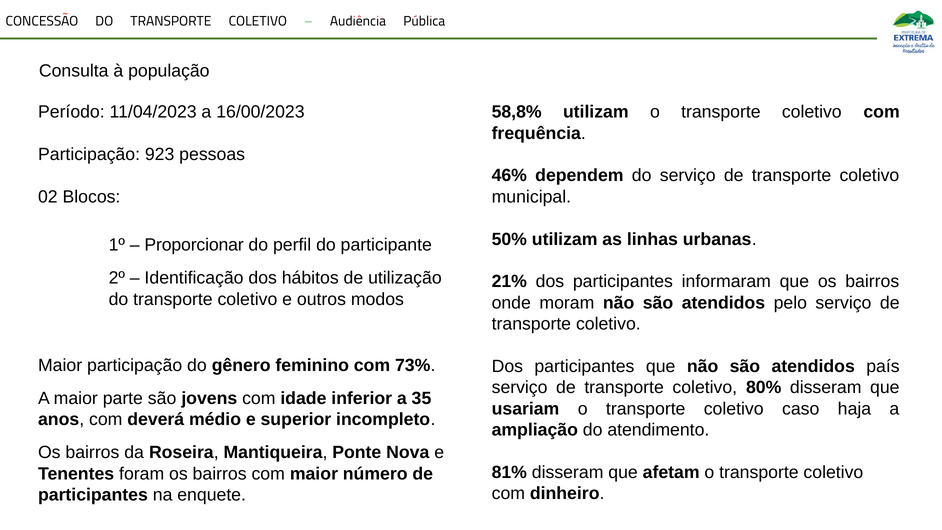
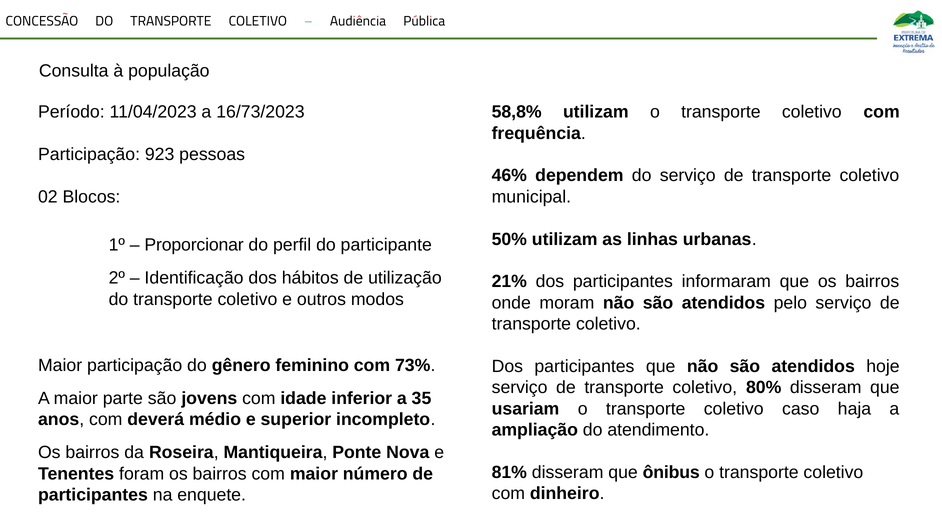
16/00/2023: 16/00/2023 -> 16/73/2023
país: país -> hoje
afetam: afetam -> ônibus
